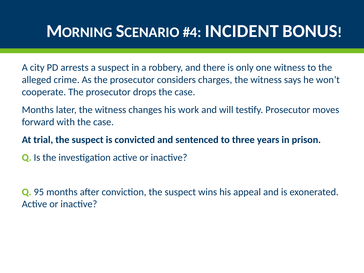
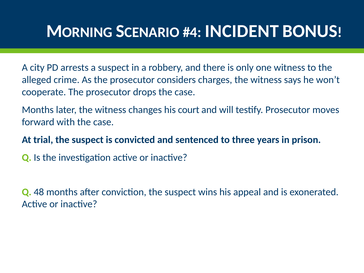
work: work -> court
95: 95 -> 48
